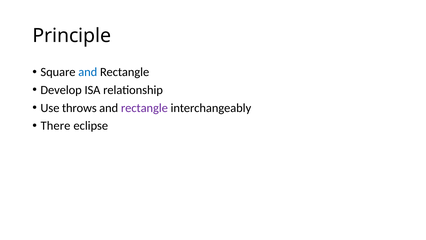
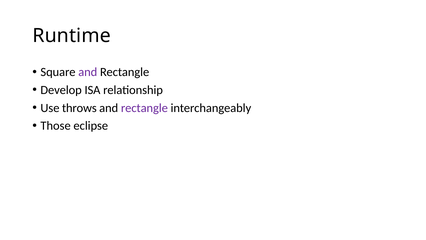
Principle: Principle -> Runtime
and at (88, 72) colour: blue -> purple
There: There -> Those
